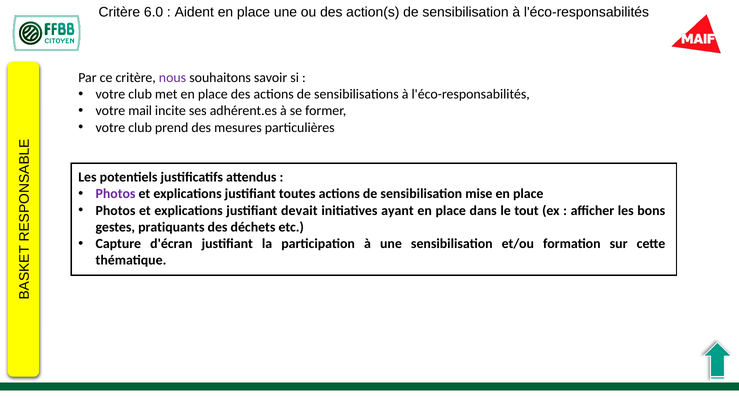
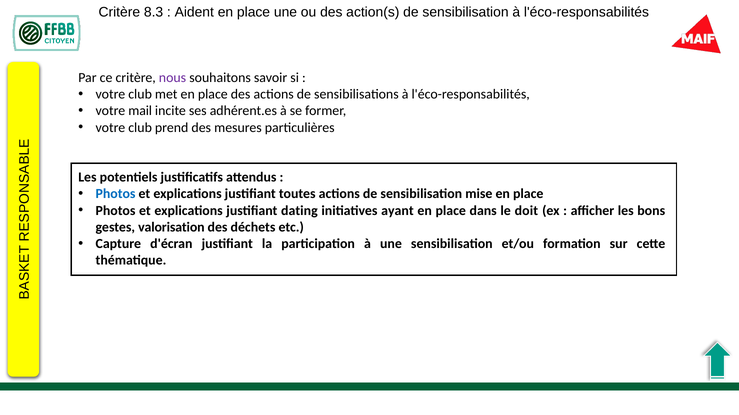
6.0: 6.0 -> 8.3
Photos at (116, 194) colour: purple -> blue
devait: devait -> dating
tout: tout -> doit
pratiquants: pratiquants -> valorisation
